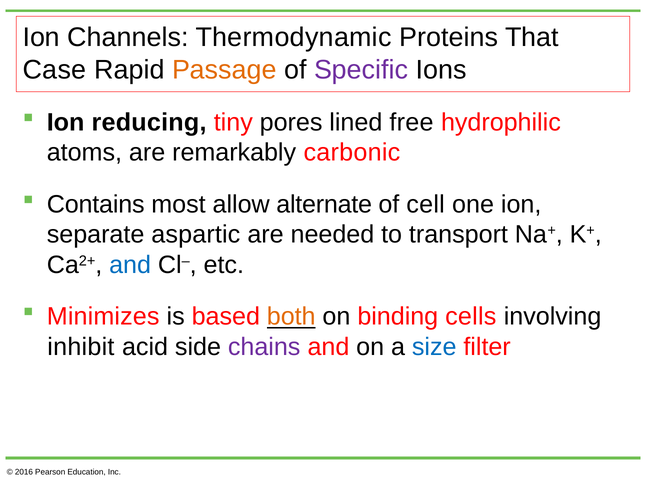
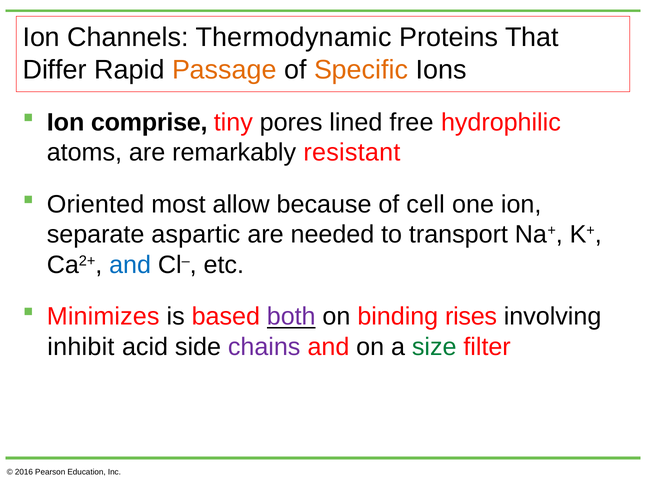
Case: Case -> Differ
Specific colour: purple -> orange
reducing: reducing -> comprise
carbonic: carbonic -> resistant
Contains: Contains -> Oriented
alternate: alternate -> because
both colour: orange -> purple
cells: cells -> rises
size colour: blue -> green
